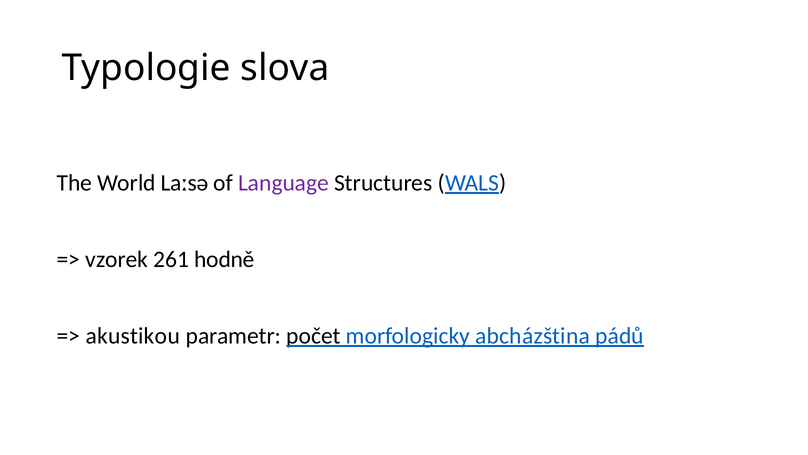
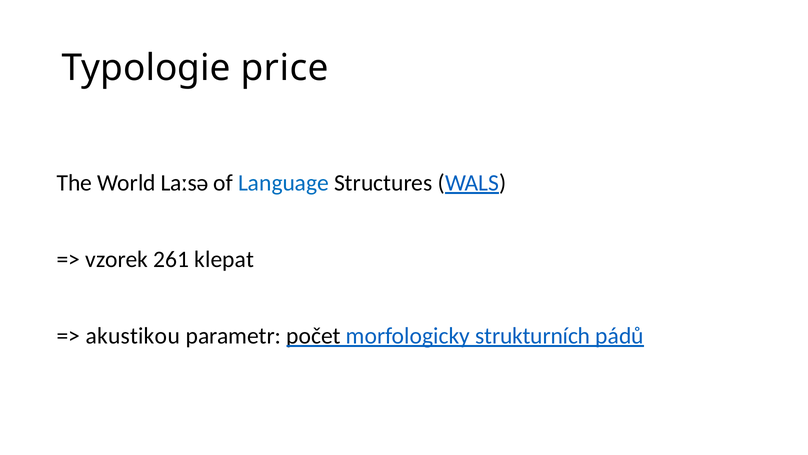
slova: slova -> price
Language colour: purple -> blue
hodně: hodně -> klepat
abcházština: abcházština -> strukturních
